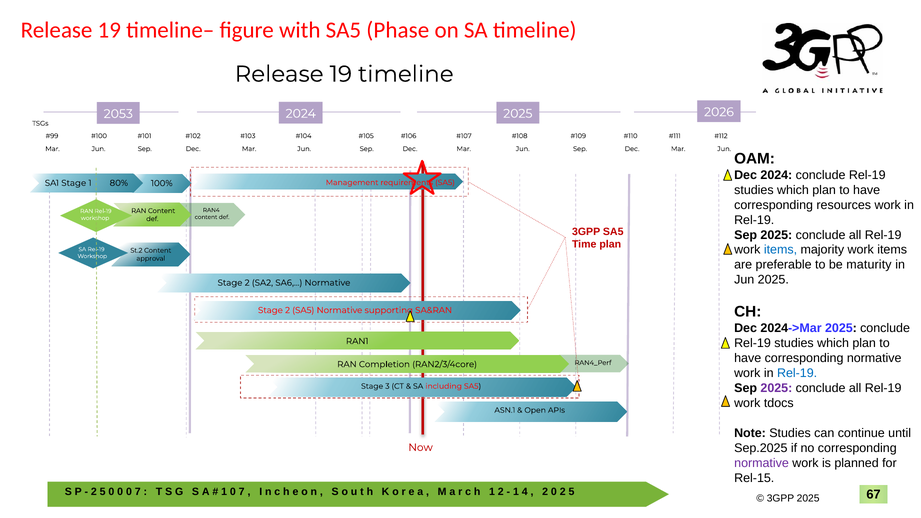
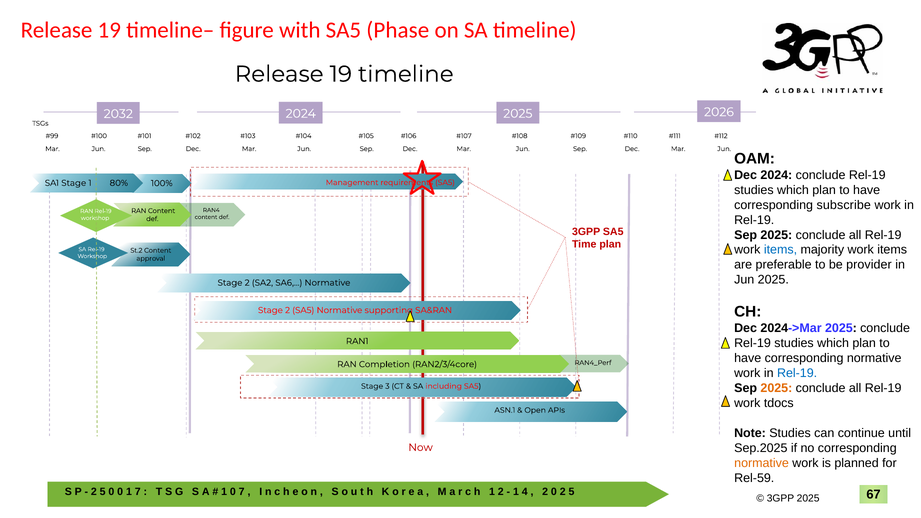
2053: 2053 -> 2032
resources: resources -> subscribe
maturity: maturity -> provider
2025 at (776, 388) colour: purple -> orange
normative at (762, 463) colour: purple -> orange
Rel-15: Rel-15 -> Rel-59
0 at (129, 492): 0 -> 1
